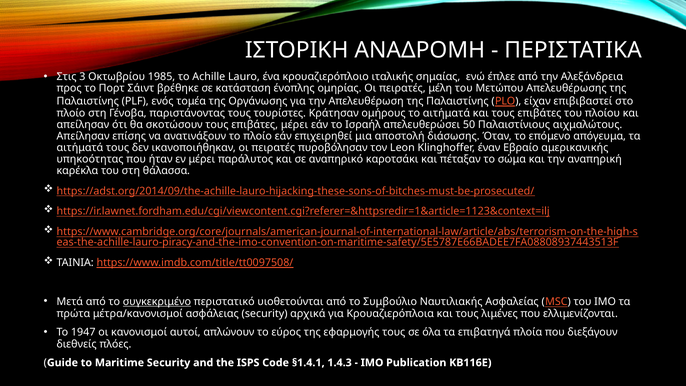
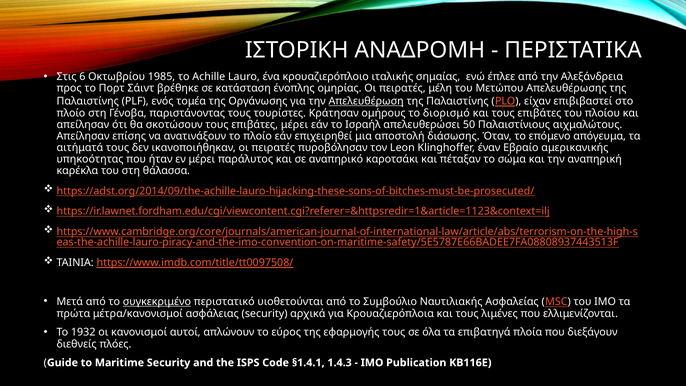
3: 3 -> 6
Απελευθέρωση underline: none -> present
το αιτήματά: αιτήματά -> διορισμό
1947: 1947 -> 1932
